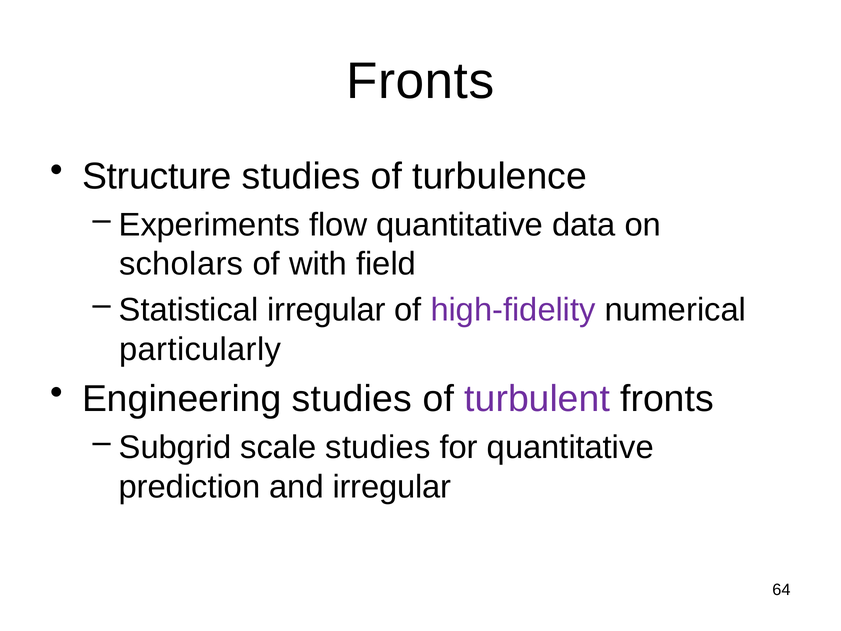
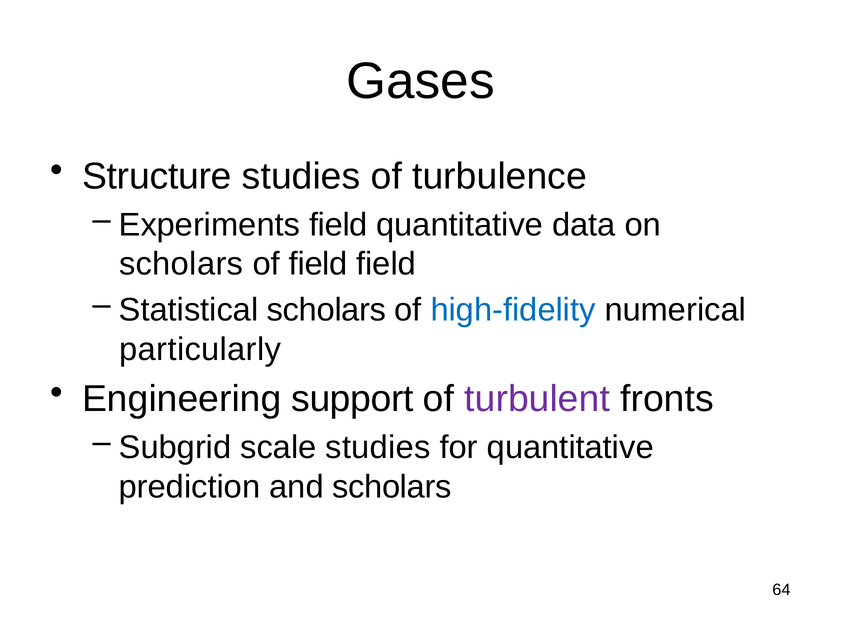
Fronts at (420, 81): Fronts -> Gases
Experiments flow: flow -> field
of with: with -> field
Statistical irregular: irregular -> scholars
high-fidelity colour: purple -> blue
Engineering studies: studies -> support
and irregular: irregular -> scholars
